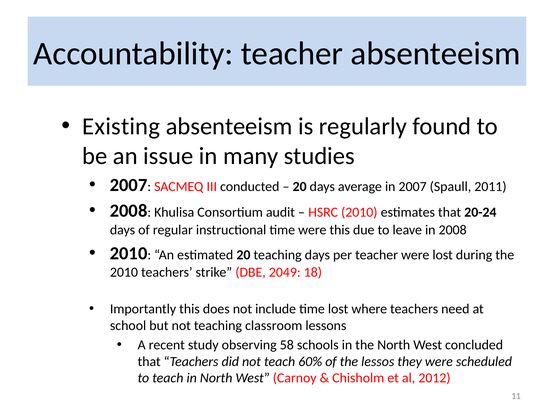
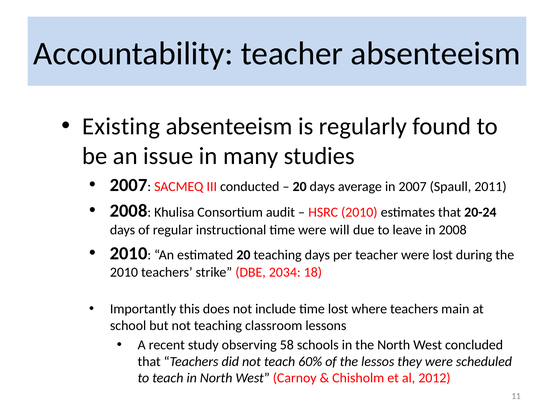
were this: this -> will
2049: 2049 -> 2034
need: need -> main
